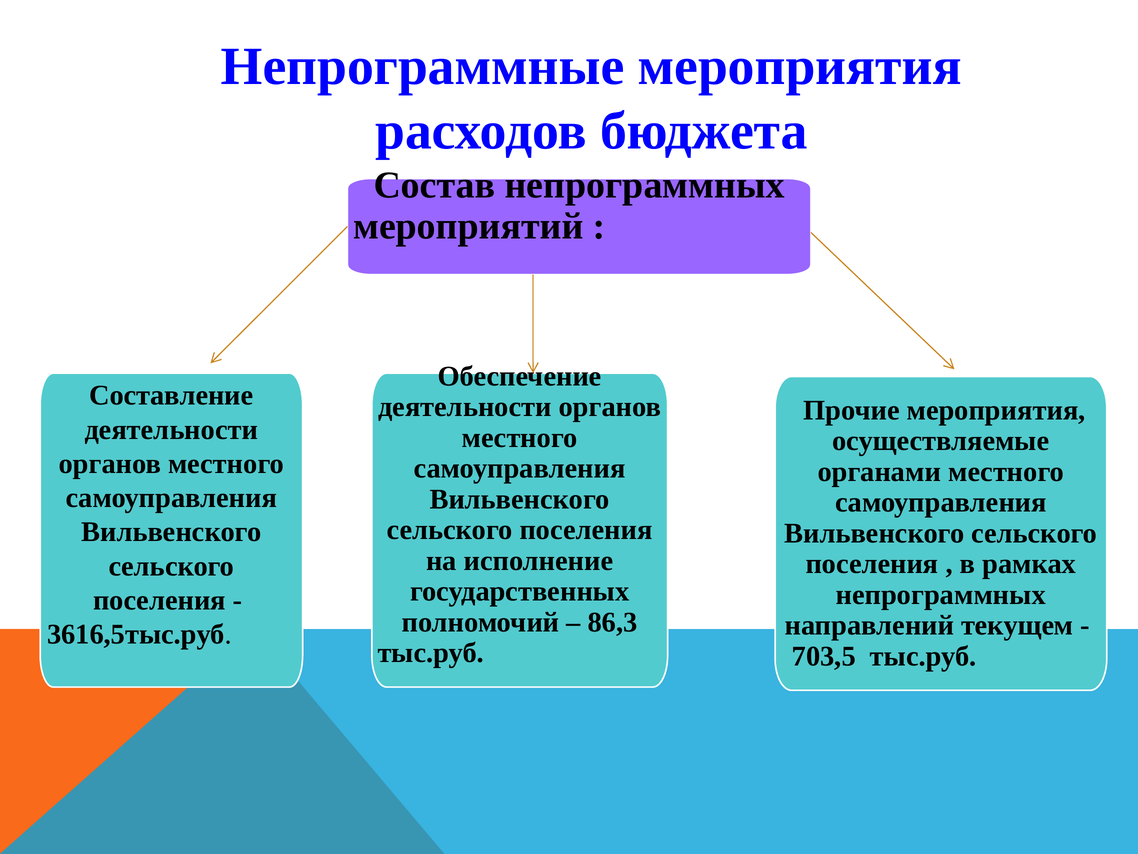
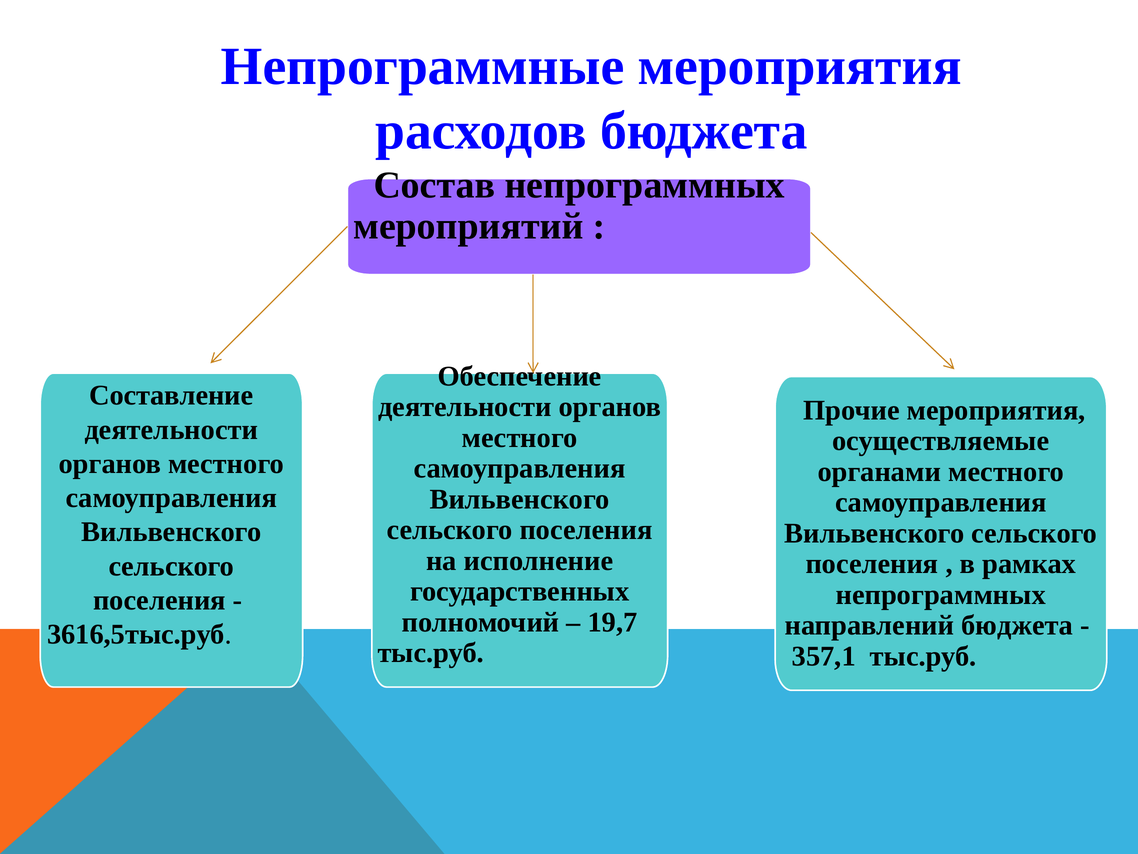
86,3: 86,3 -> 19,7
направлений текущем: текущем -> бюджета
703,5: 703,5 -> 357,1
